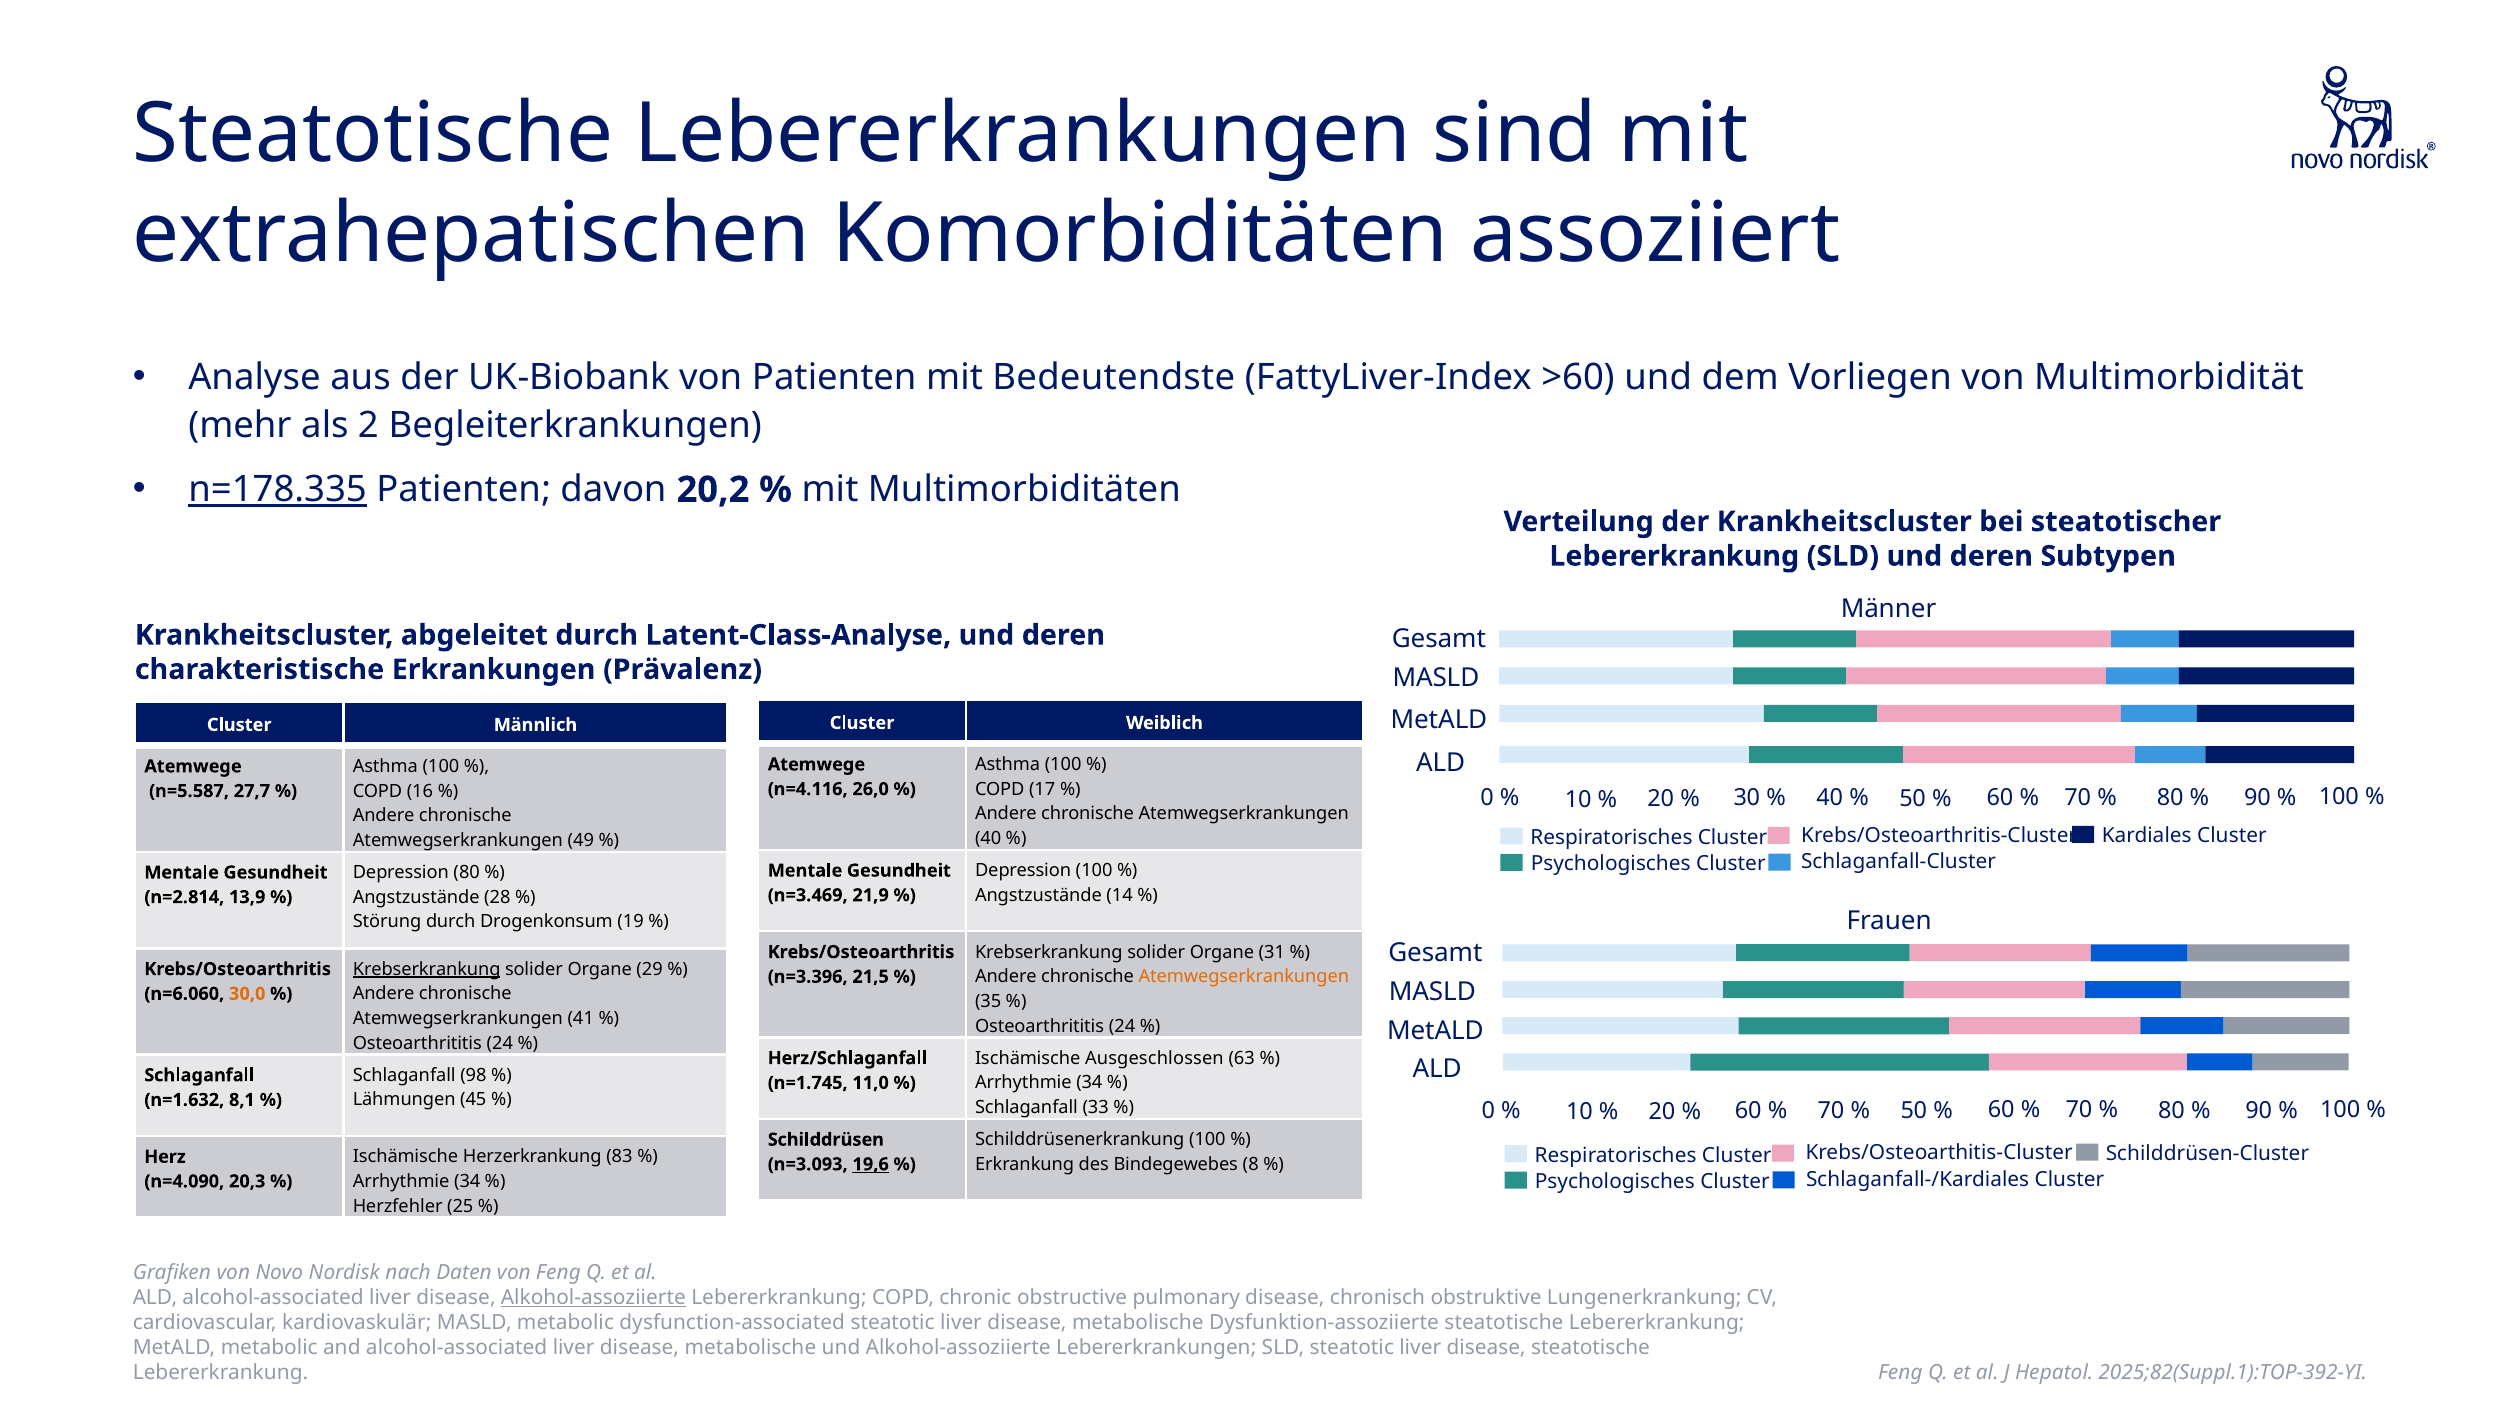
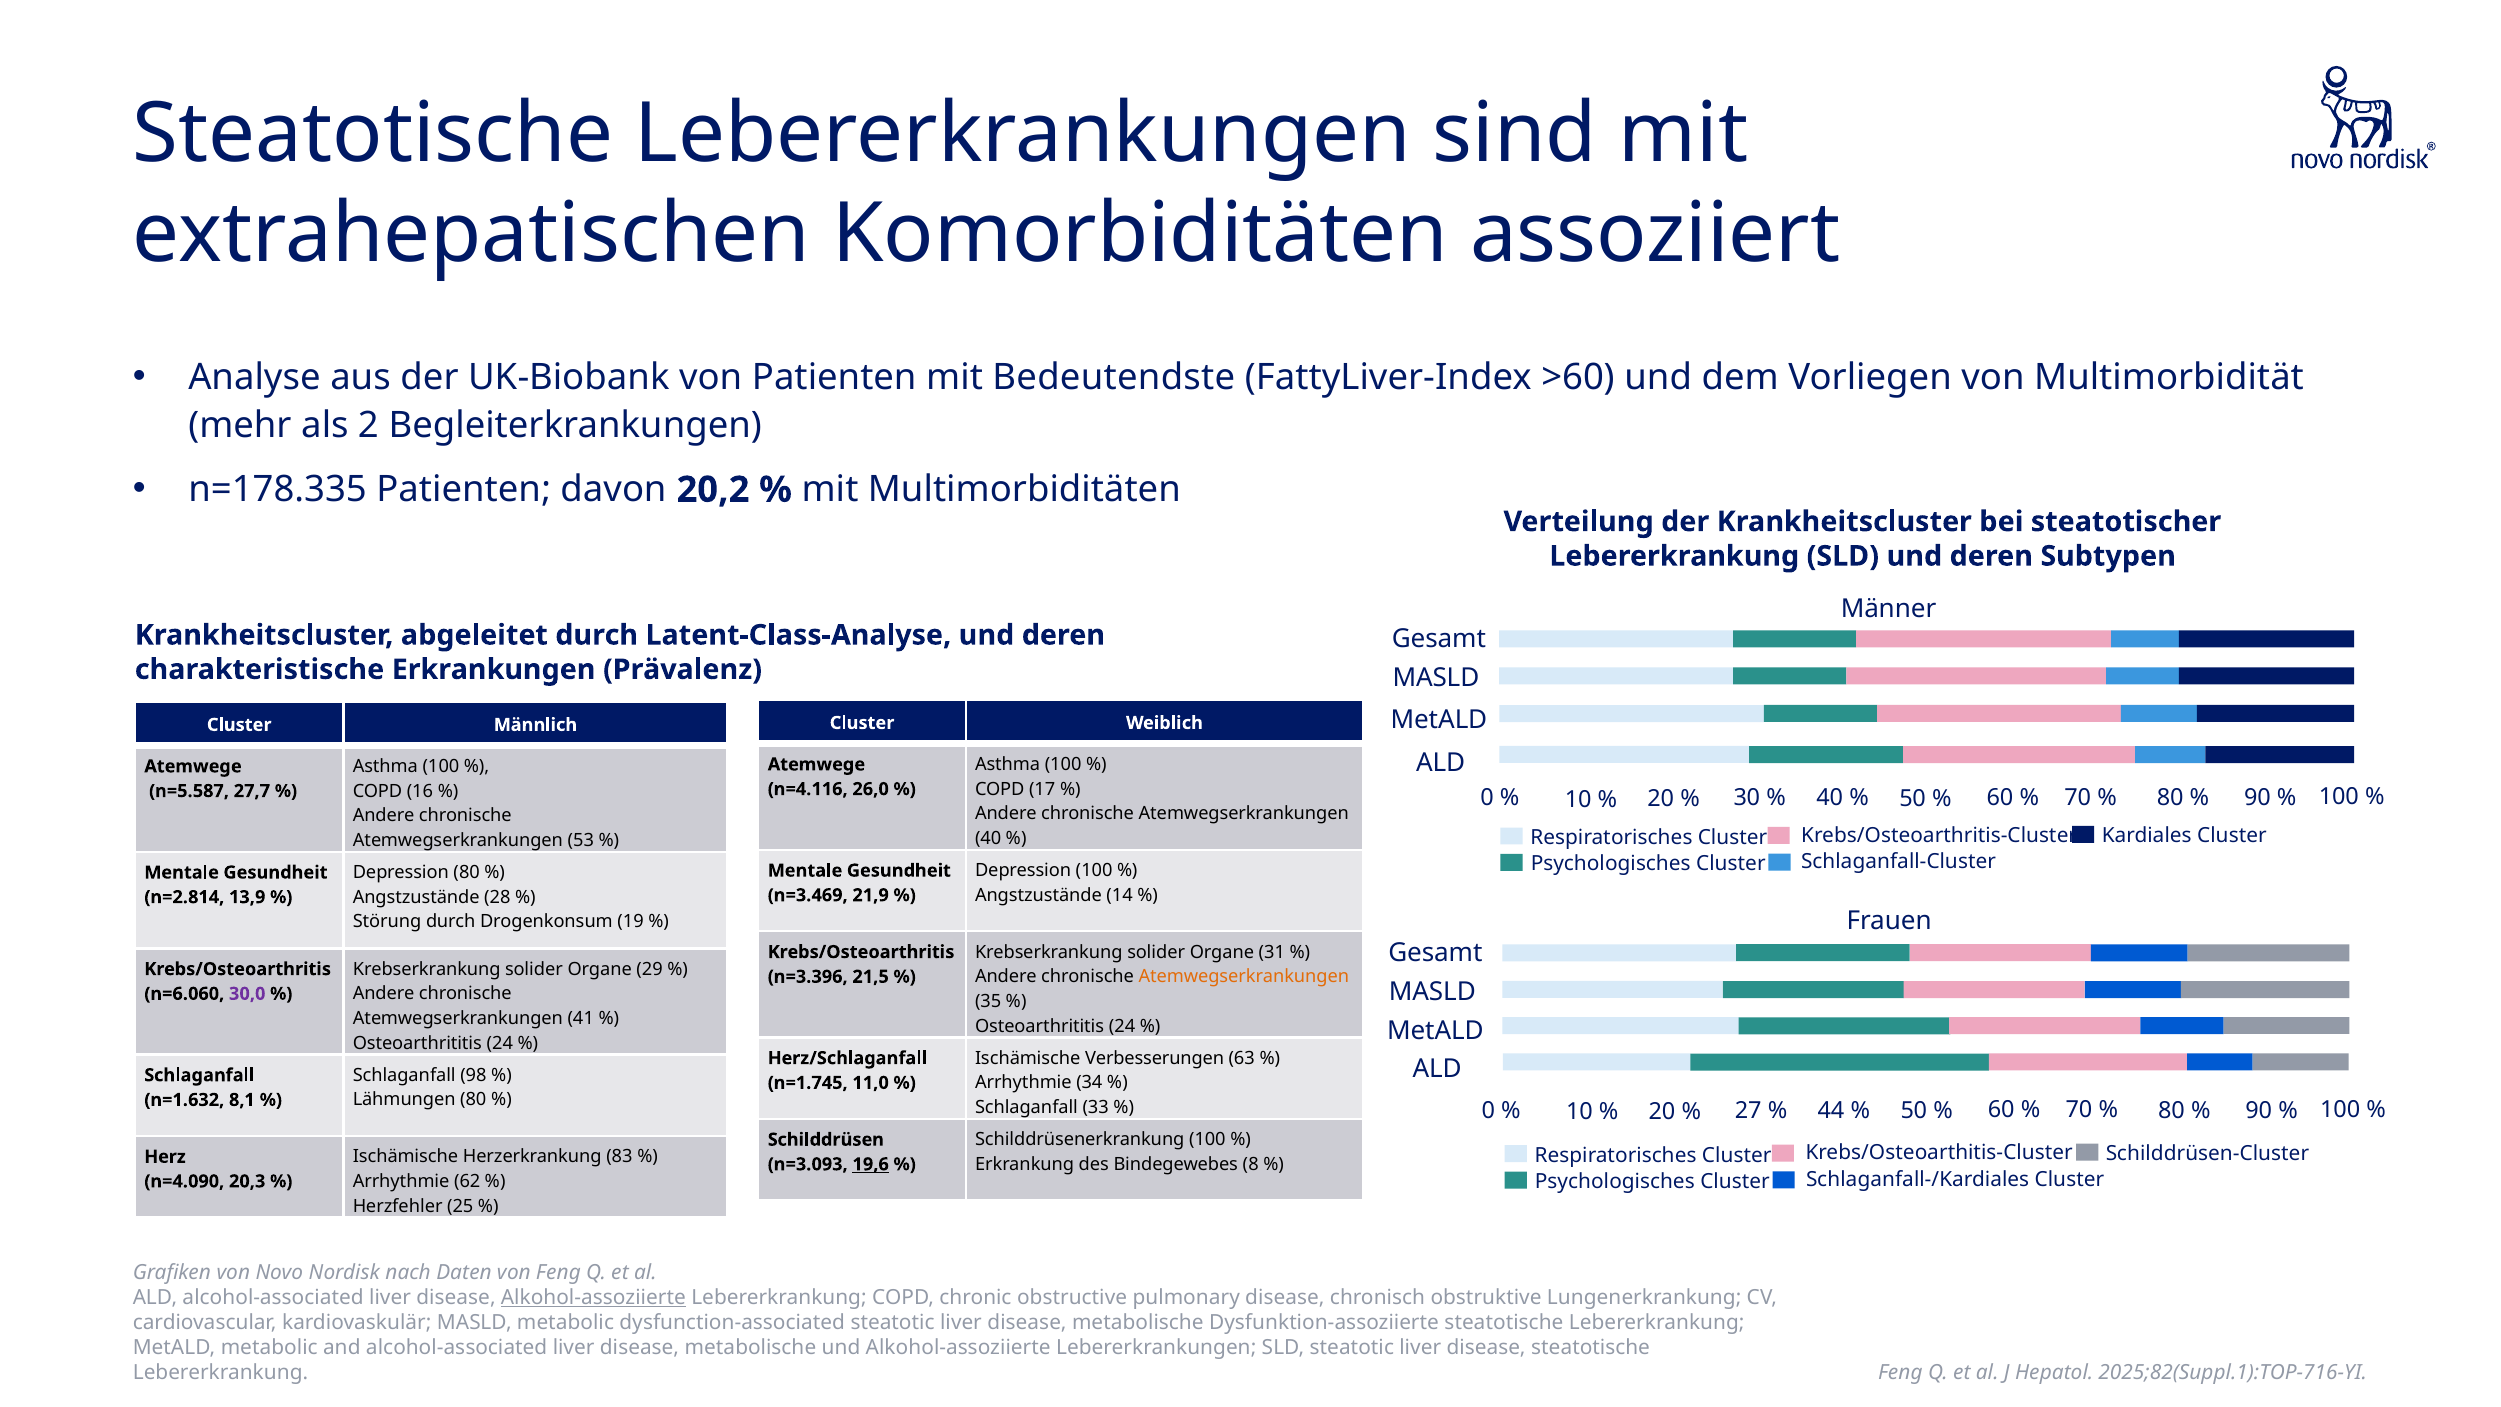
n=178.335 underline: present -> none
49: 49 -> 53
Krebserkrankung at (427, 969) underline: present -> none
30,0 colour: orange -> purple
Ausgeschlossen: Ausgeschlossen -> Verbesserungen
Lähmungen 45: 45 -> 80
60 at (1748, 1110): 60 -> 27
70 at (1831, 1110): 70 -> 44
34 at (467, 1181): 34 -> 62
2025;82(Suppl.1):TOP-392-YI: 2025;82(Suppl.1):TOP-392-YI -> 2025;82(Suppl.1):TOP-716-YI
